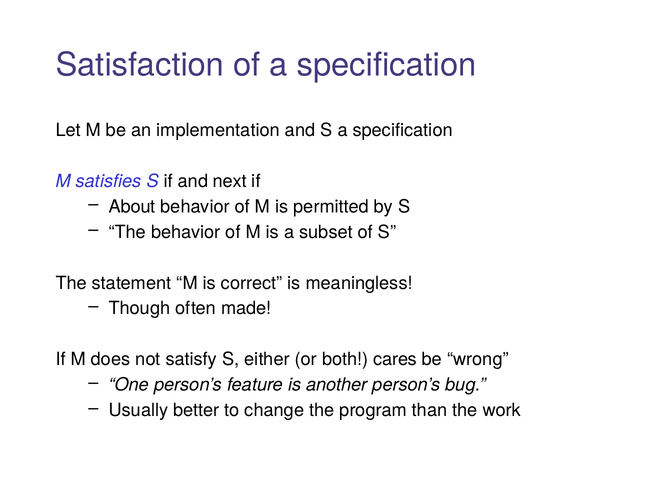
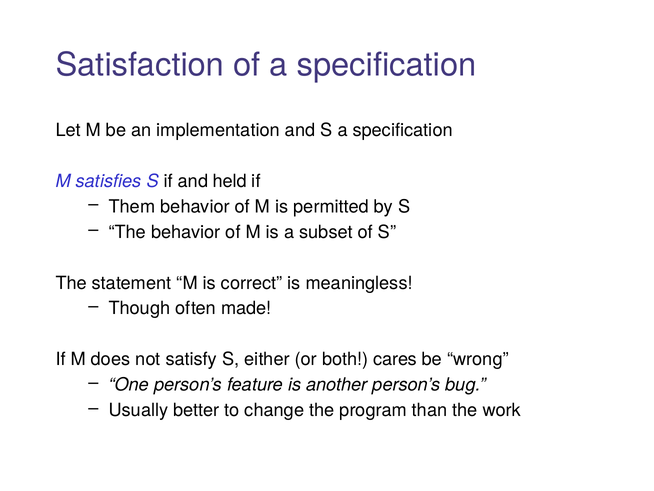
next: next -> held
About: About -> Them
